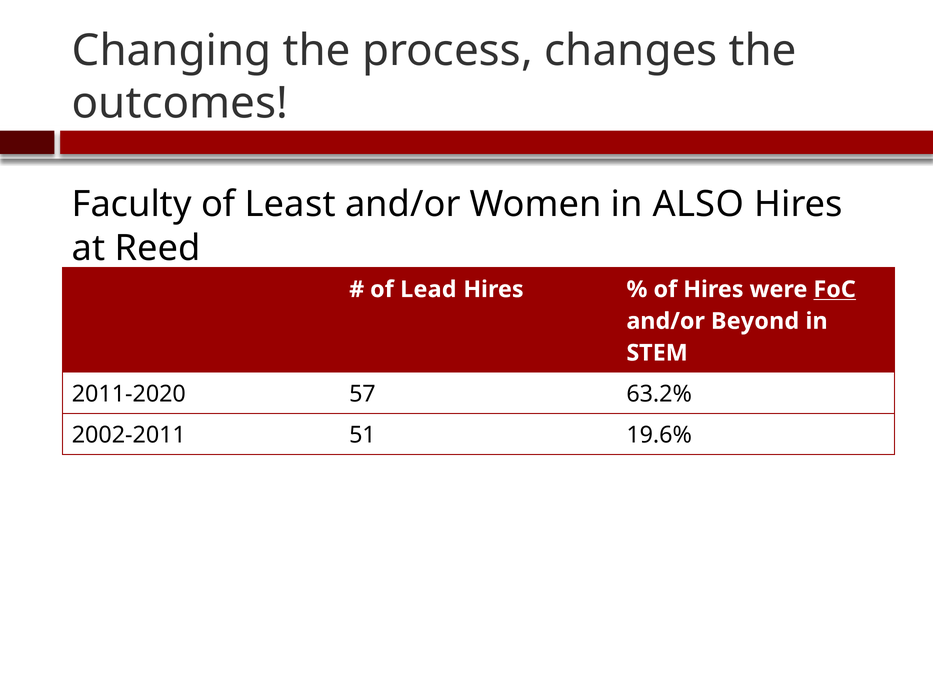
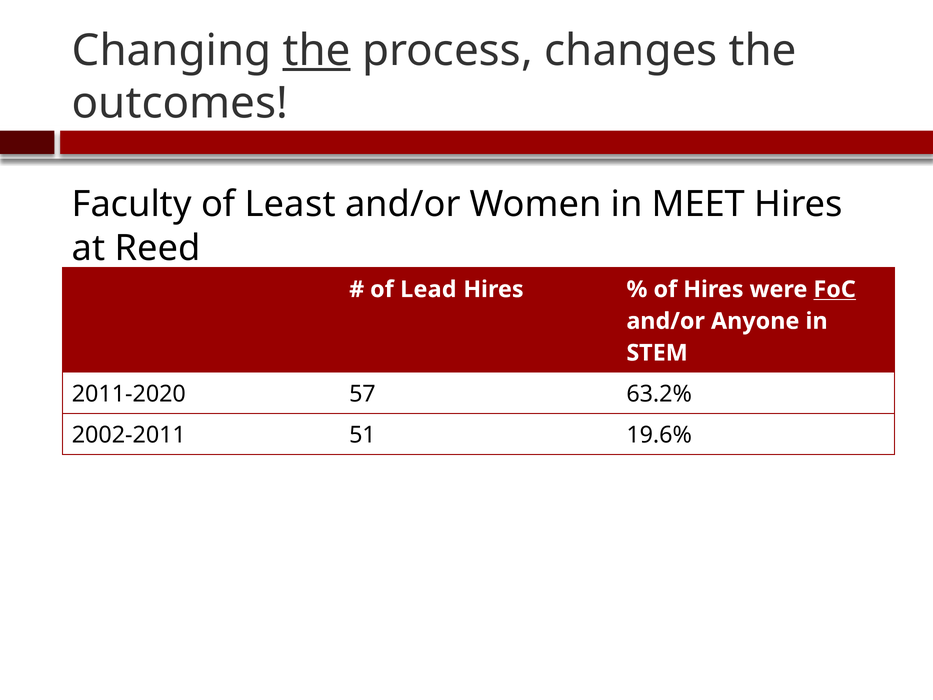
the at (317, 50) underline: none -> present
ALSO: ALSO -> MEET
Beyond: Beyond -> Anyone
